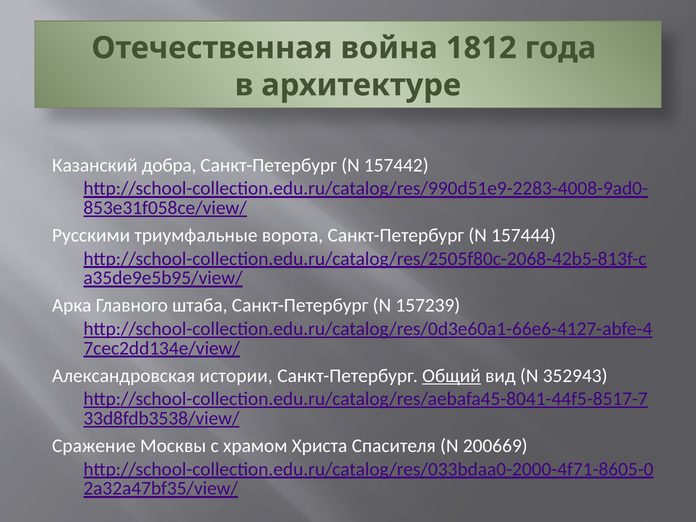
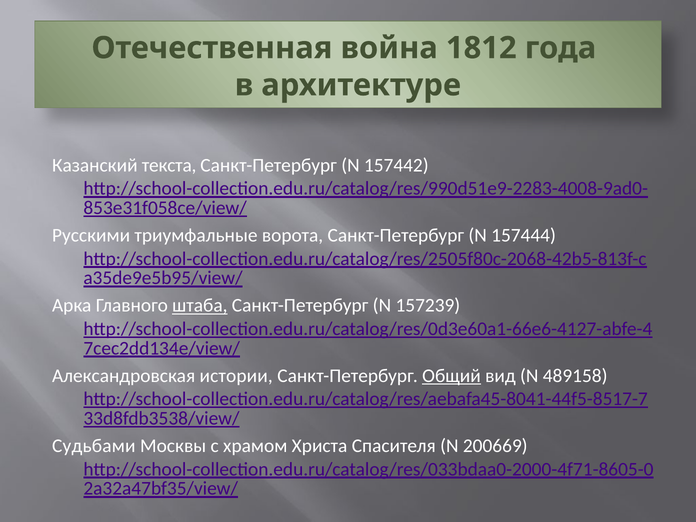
добра: добра -> текста
штаба underline: none -> present
352943: 352943 -> 489158
Сражение: Сражение -> Судьбами
